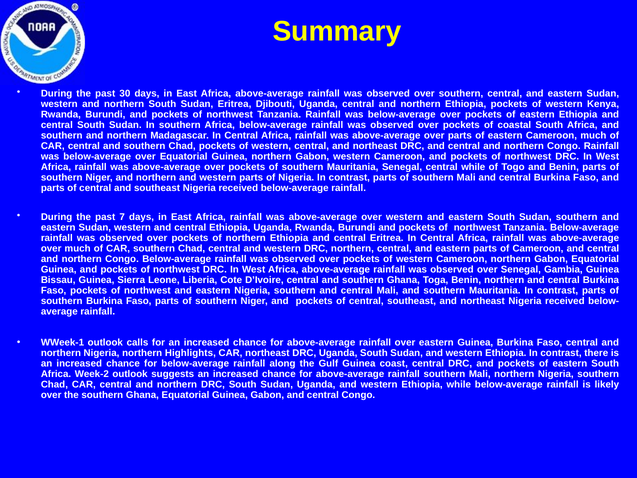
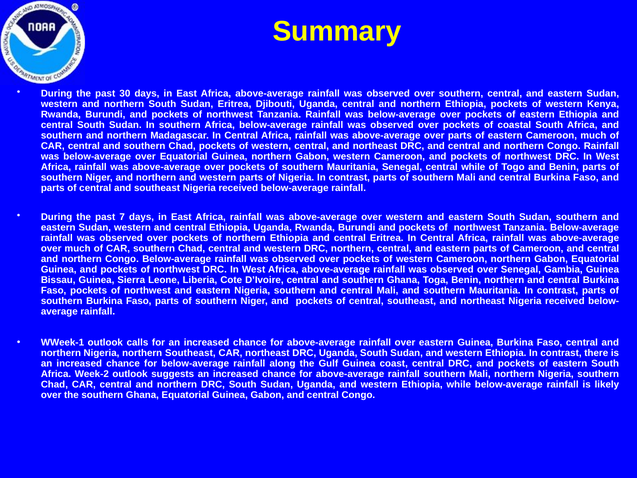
northern Highlights: Highlights -> Southeast
